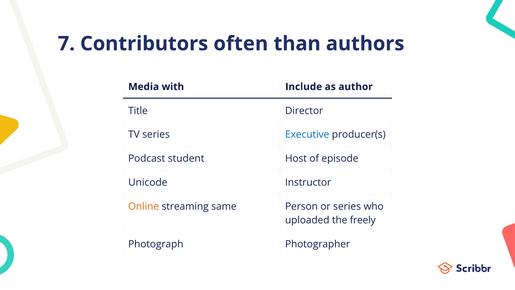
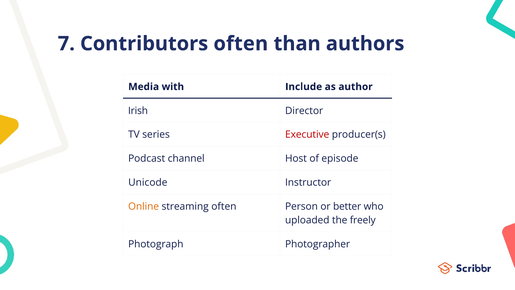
Title: Title -> Irish
Executive colour: blue -> red
student: student -> channel
streaming same: same -> often
or series: series -> better
